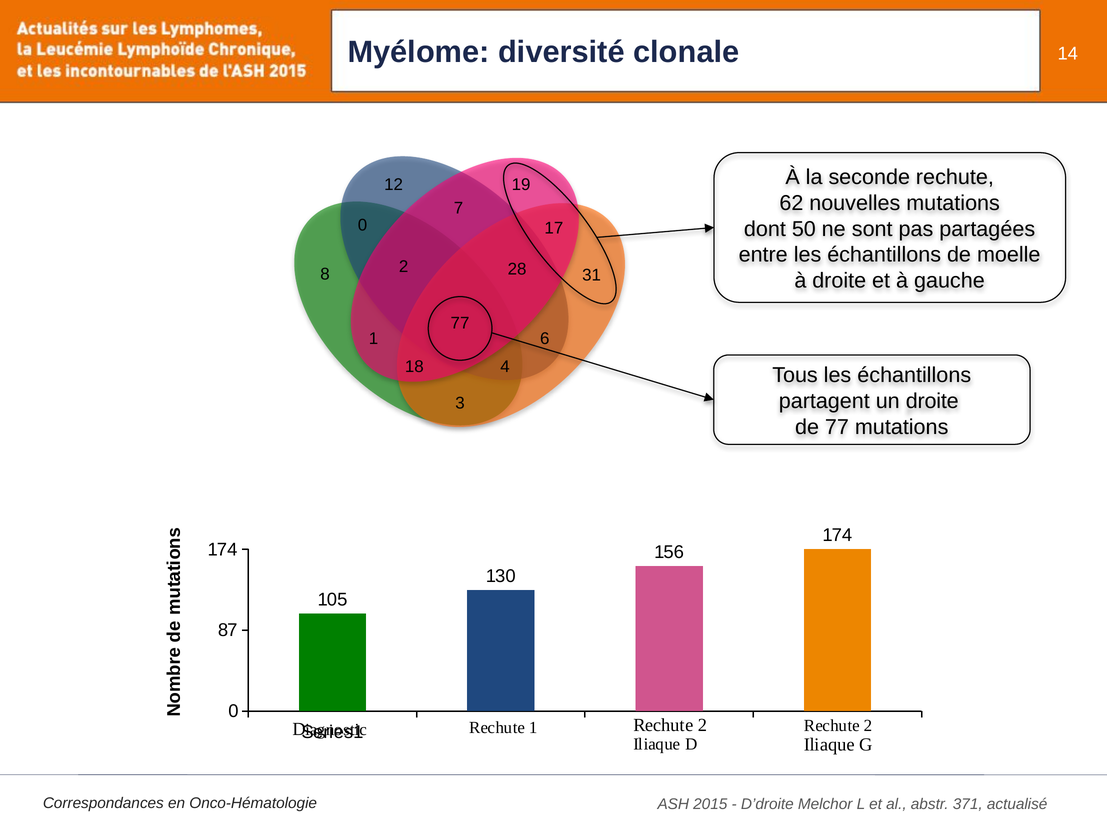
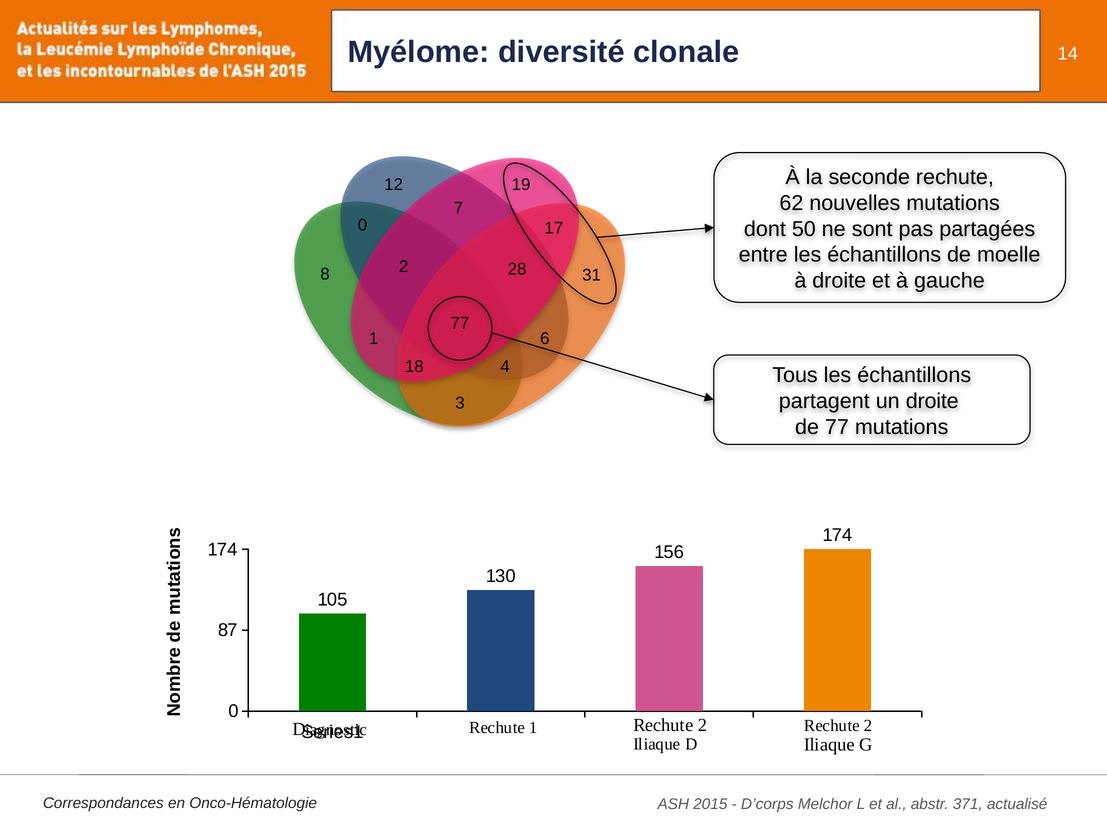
D’droite: D’droite -> D’corps
